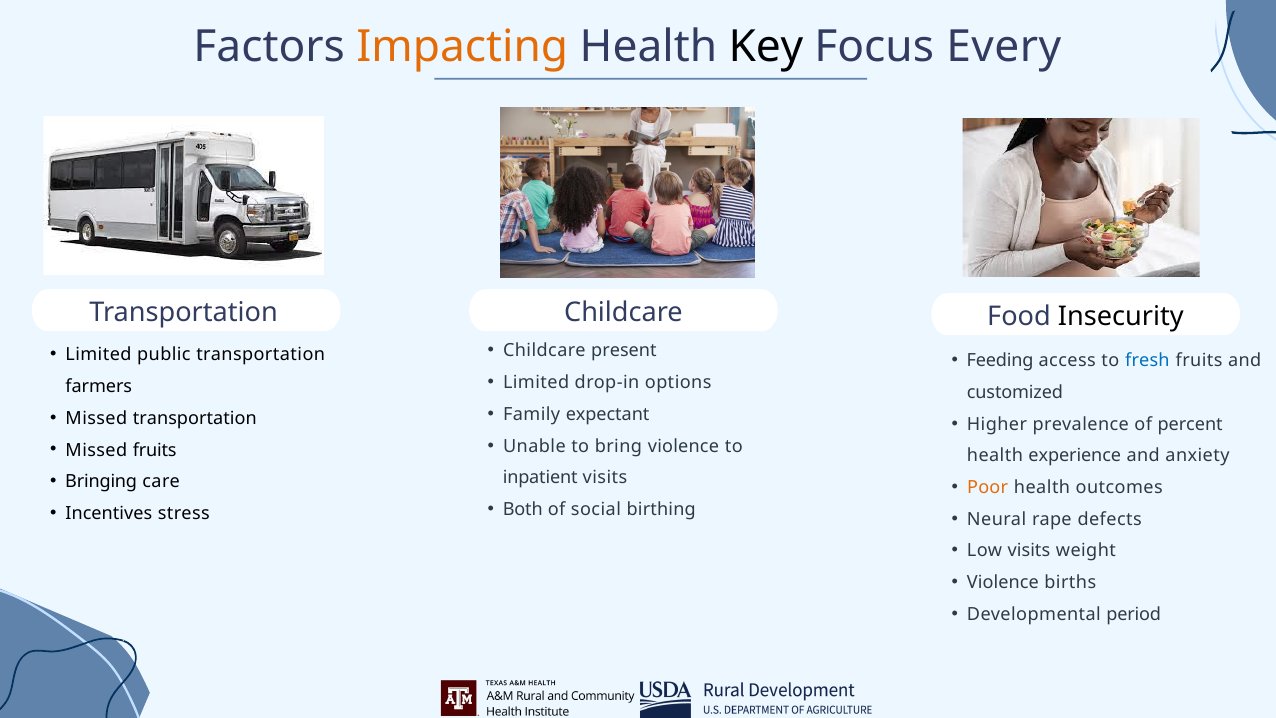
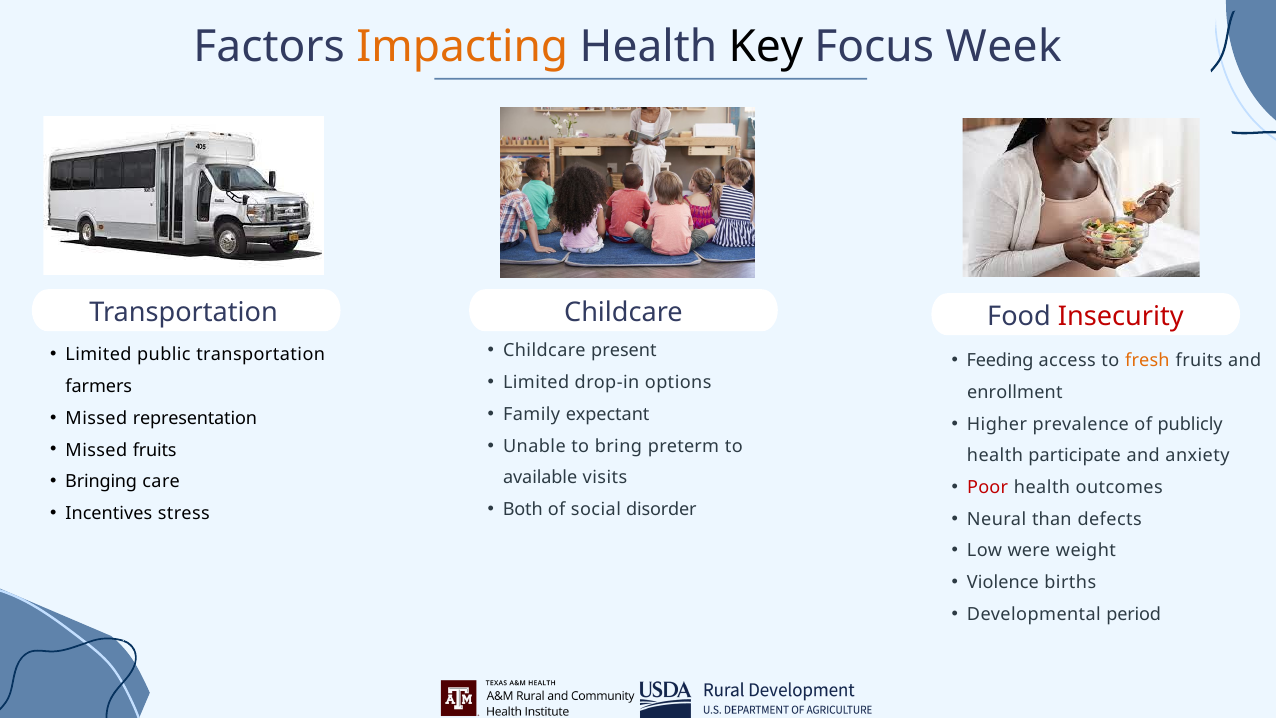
Every: Every -> Week
Insecurity colour: black -> red
fresh colour: blue -> orange
customized: customized -> enrollment
Missed transportation: transportation -> representation
percent: percent -> publicly
bring violence: violence -> preterm
experience: experience -> participate
inpatient: inpatient -> available
Poor colour: orange -> red
birthing: birthing -> disorder
rape: rape -> than
Low visits: visits -> were
